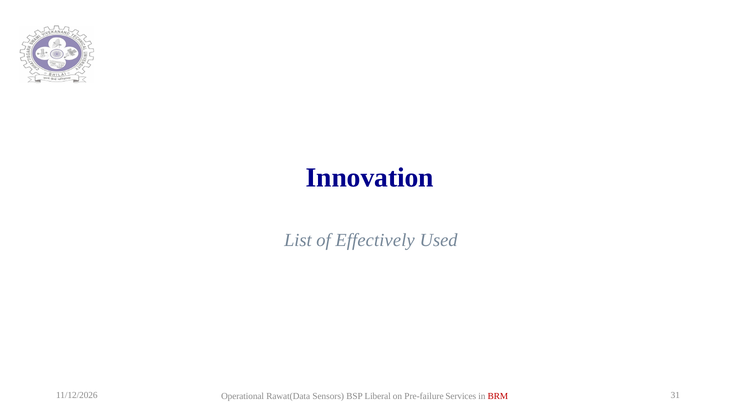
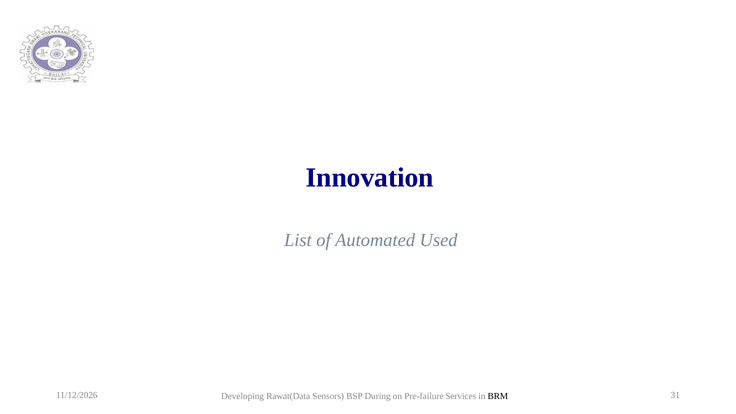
Effectively: Effectively -> Automated
Operational: Operational -> Developing
Liberal: Liberal -> During
BRM colour: red -> black
